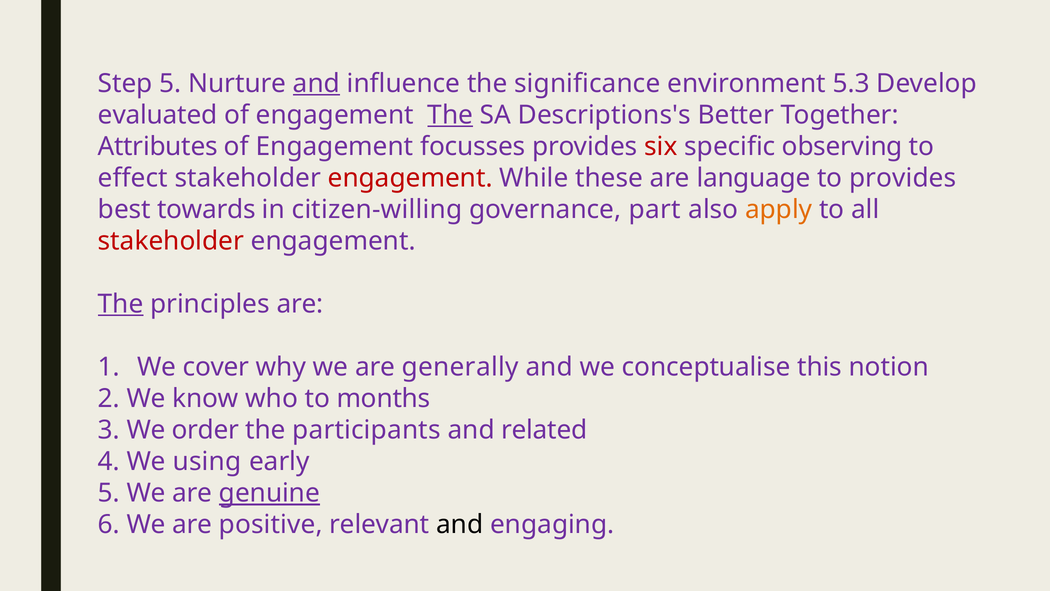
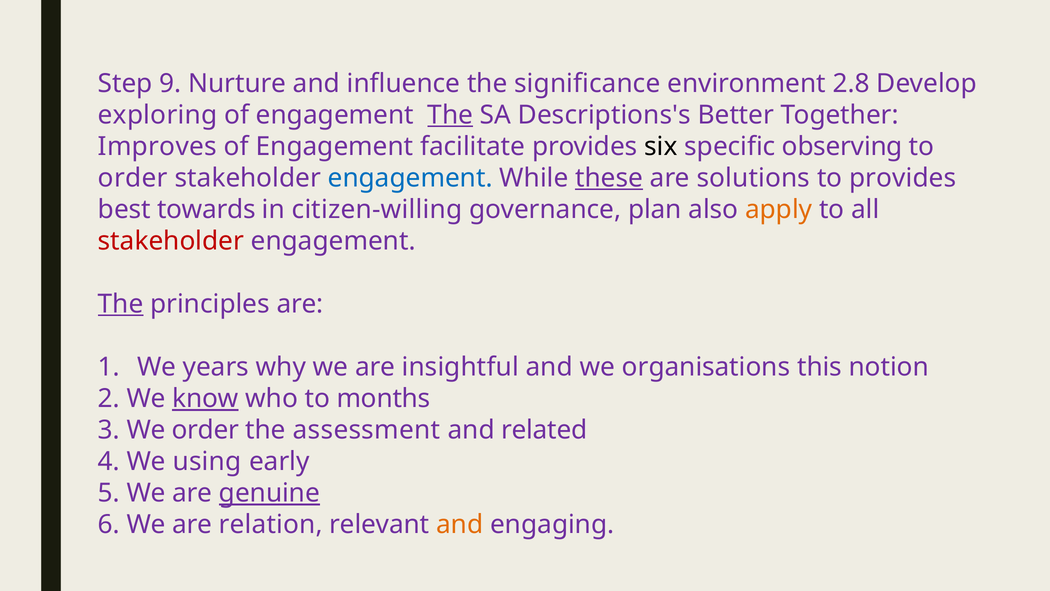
Step 5: 5 -> 9
and at (316, 83) underline: present -> none
5.3: 5.3 -> 2.8
evaluated: evaluated -> exploring
Attributes: Attributes -> Improves
focusses: focusses -> facilitate
six colour: red -> black
effect at (133, 178): effect -> order
engagement at (410, 178) colour: red -> blue
these underline: none -> present
language: language -> solutions
part: part -> plan
cover: cover -> years
generally: generally -> insightful
conceptualise: conceptualise -> organisations
know underline: none -> present
participants: participants -> assessment
positive: positive -> relation
and at (460, 524) colour: black -> orange
